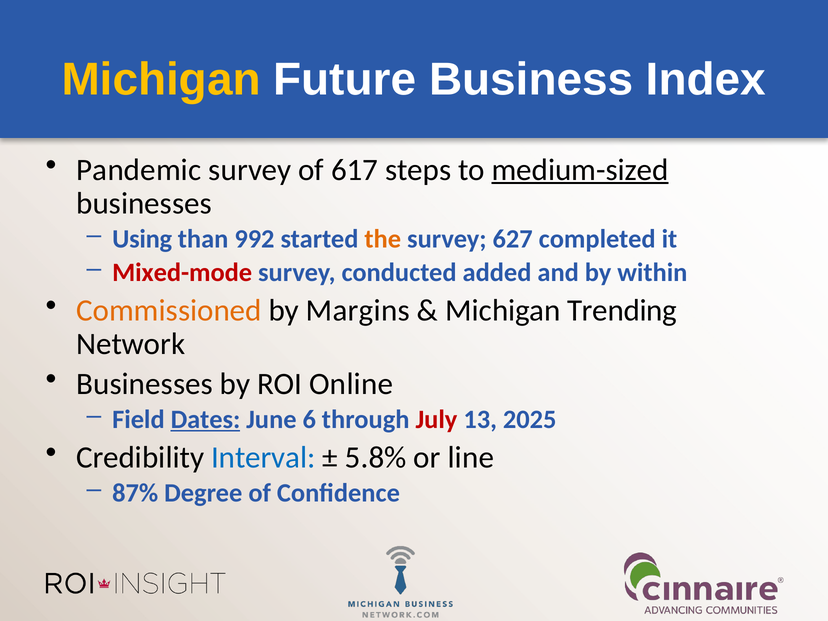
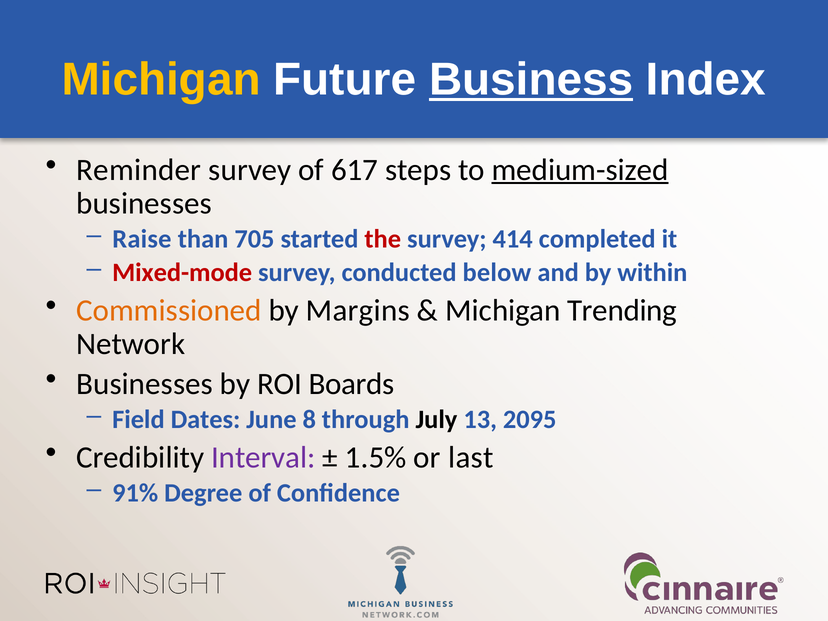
Business underline: none -> present
Pandemic: Pandemic -> Reminder
Using: Using -> Raise
992: 992 -> 705
the colour: orange -> red
627: 627 -> 414
added: added -> below
Online: Online -> Boards
Dates underline: present -> none
6: 6 -> 8
July colour: red -> black
2025: 2025 -> 2095
Interval colour: blue -> purple
5.8%: 5.8% -> 1.5%
line: line -> last
87%: 87% -> 91%
